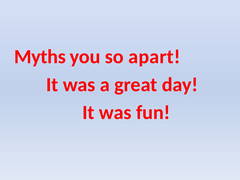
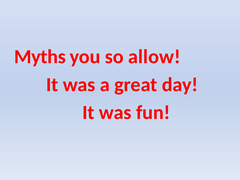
apart: apart -> allow
